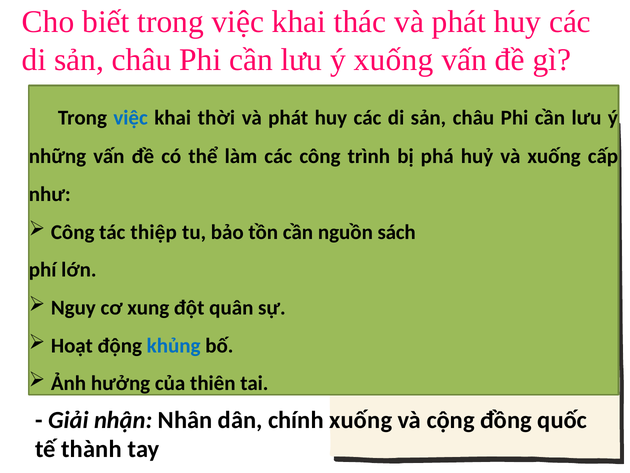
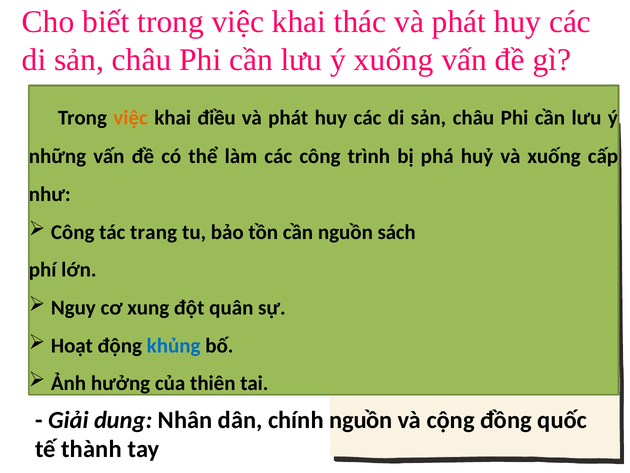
việc at (131, 118) colour: blue -> orange
thời: thời -> điều
thiệp: thiệp -> trang
nhận: nhận -> dung
chính xuống: xuống -> nguồn
